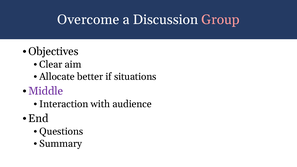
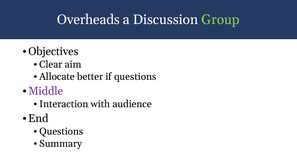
Overcome: Overcome -> Overheads
Group colour: pink -> light green
if situations: situations -> questions
